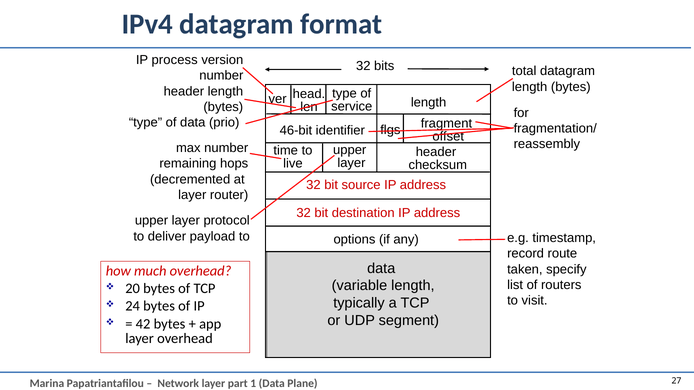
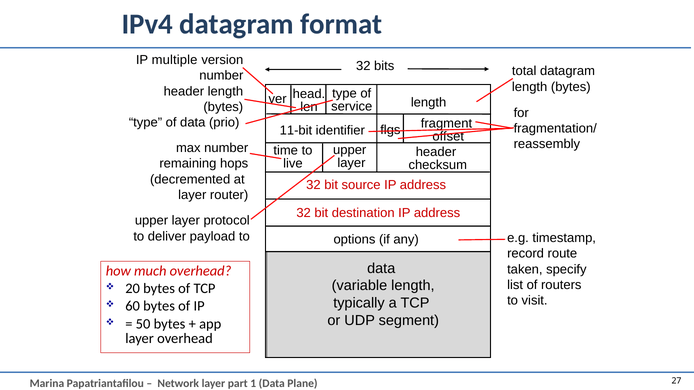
process: process -> multiple
46-bit: 46-bit -> 11-bit
24: 24 -> 60
42: 42 -> 50
